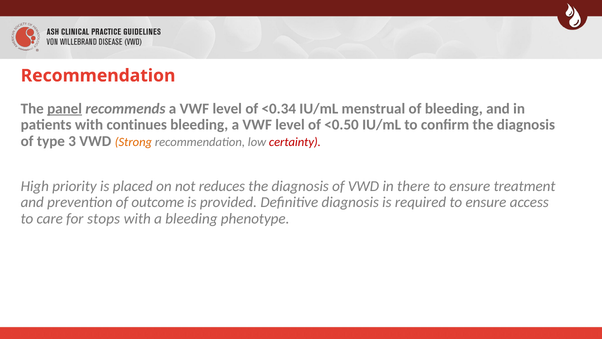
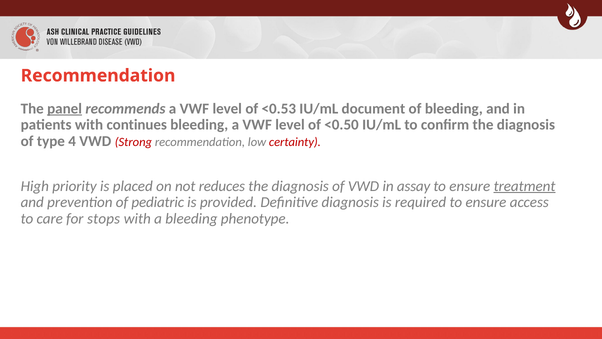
<0.34: <0.34 -> <0.53
menstrual: menstrual -> document
3: 3 -> 4
Strong colour: orange -> red
there: there -> assay
treatment underline: none -> present
outcome: outcome -> pediatric
